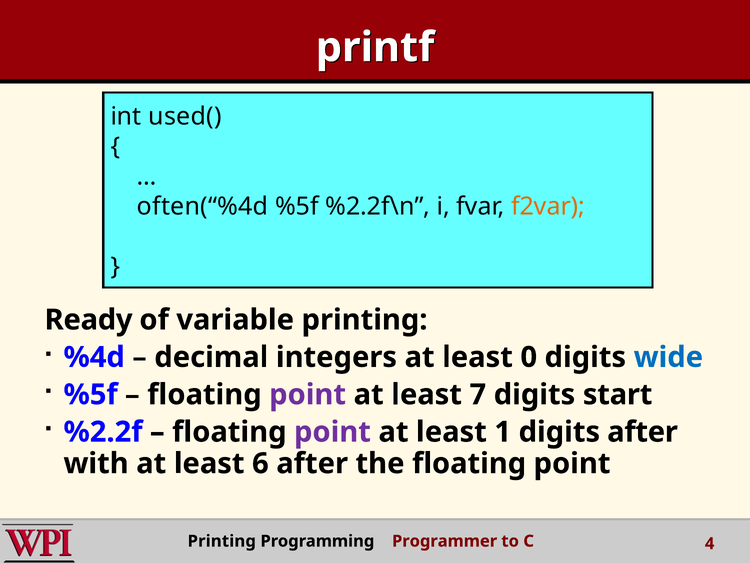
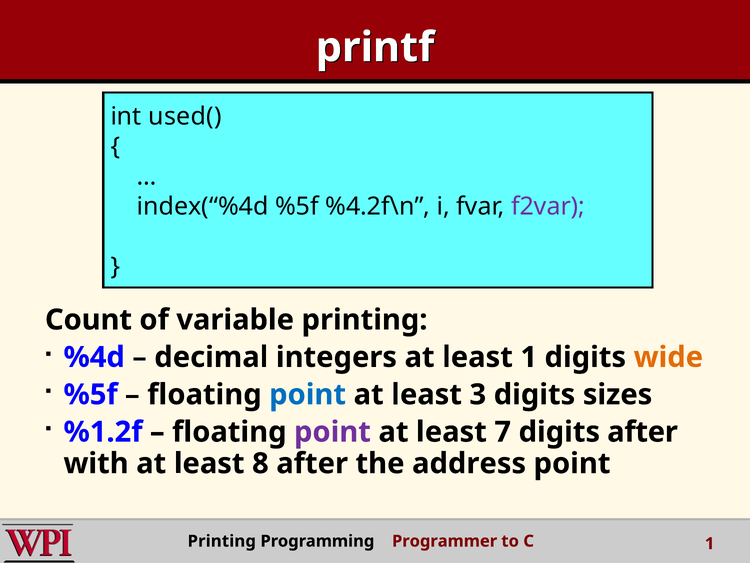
often(“%4d: often(“%4d -> index(“%4d
%2.2f\n: %2.2f\n -> %4.2f\n
f2var colour: orange -> purple
Ready: Ready -> Count
least 0: 0 -> 1
wide colour: blue -> orange
point at (308, 394) colour: purple -> blue
7: 7 -> 3
start: start -> sizes
%2.2f: %2.2f -> %1.2f
1: 1 -> 7
6: 6 -> 8
the floating: floating -> address
C 4: 4 -> 1
